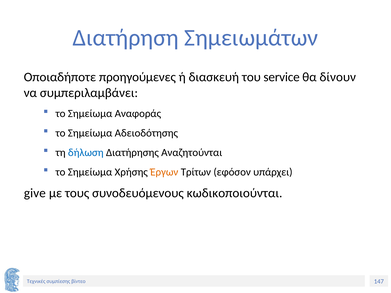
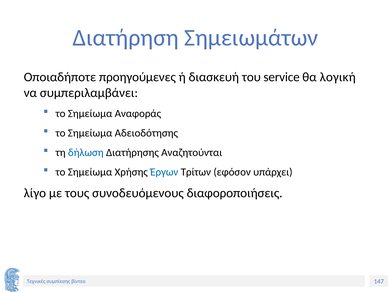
δίνουν: δίνουν -> λογική
Έργων colour: orange -> blue
give: give -> λίγο
κωδικοποιούνται: κωδικοποιούνται -> διαφοροποιήσεις
